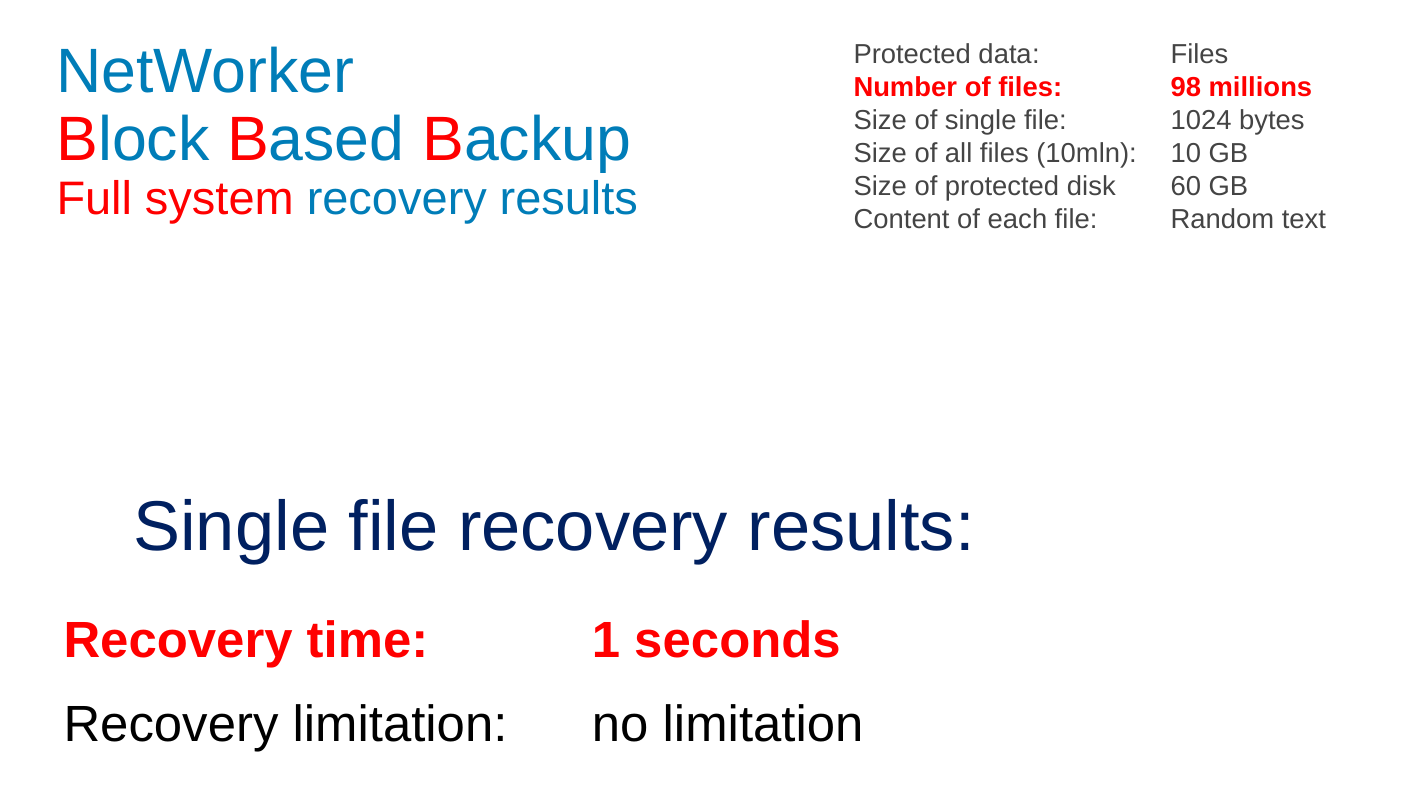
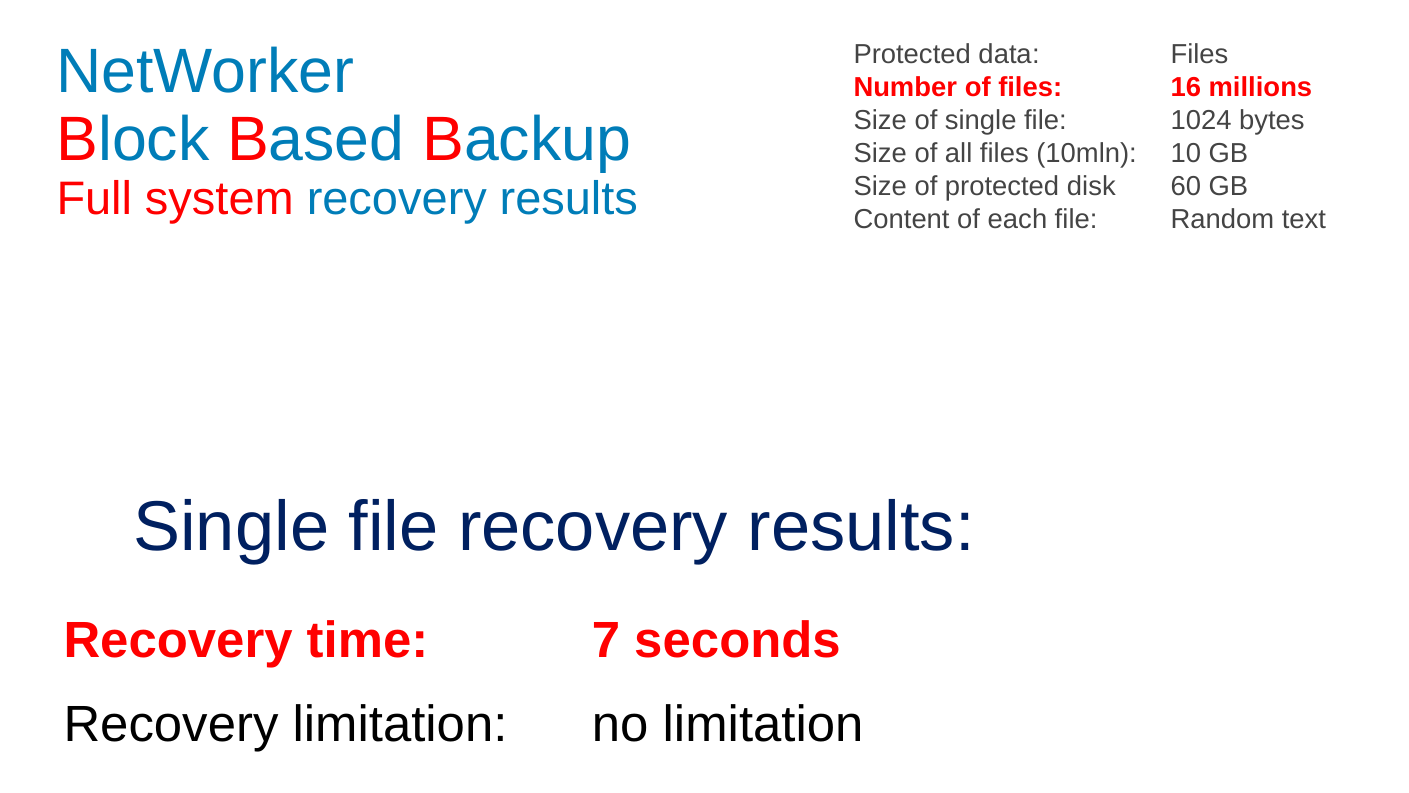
98: 98 -> 16
1: 1 -> 7
